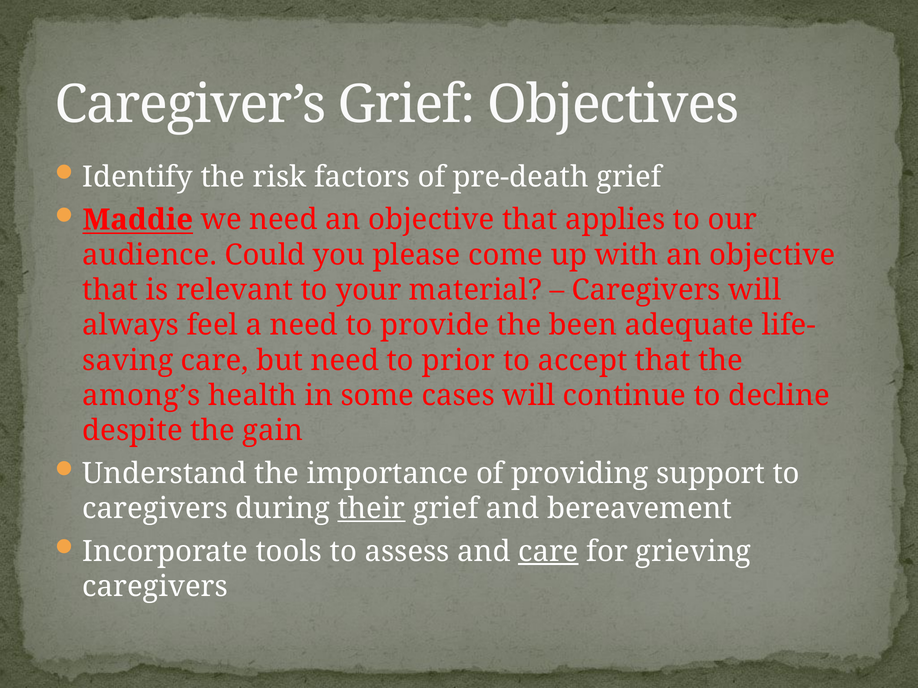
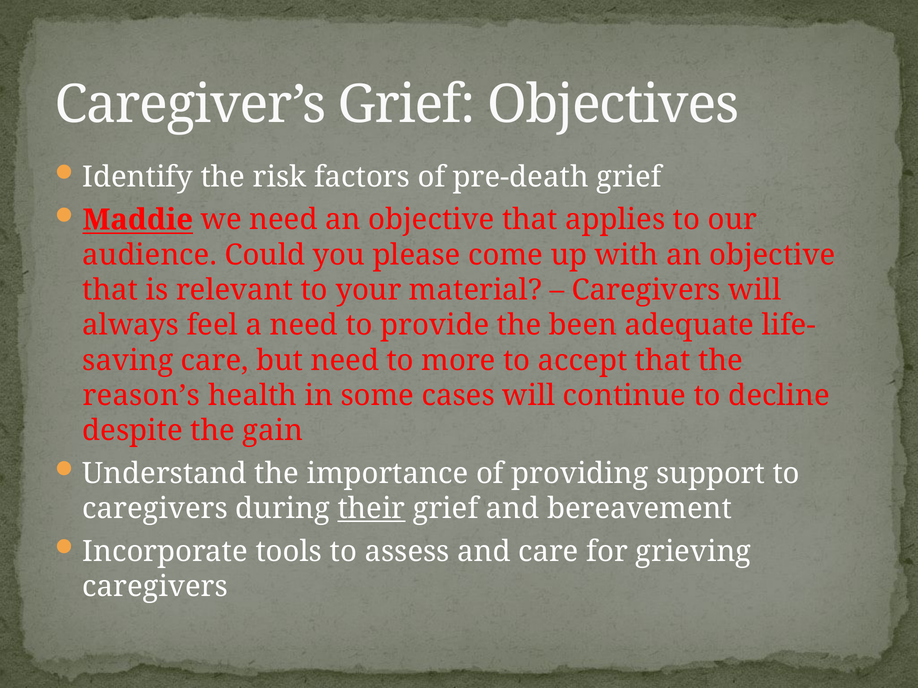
prior: prior -> more
among’s: among’s -> reason’s
care at (548, 552) underline: present -> none
